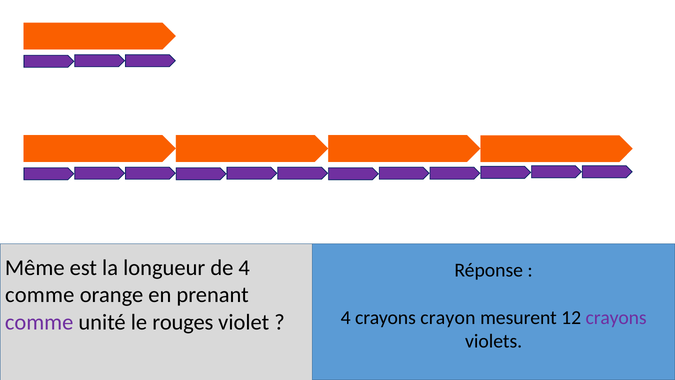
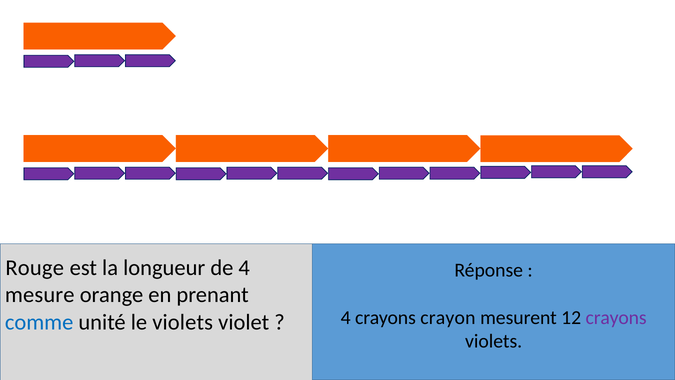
Même: Même -> Rouge
comme at (40, 295): comme -> mesure
comme at (39, 322) colour: purple -> blue
le rouges: rouges -> violets
